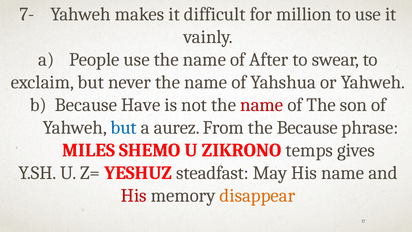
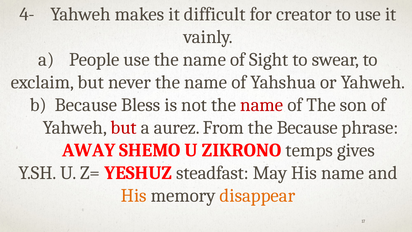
7-: 7- -> 4-
million: million -> creator
After: After -> Sight
Have: Have -> Bless
but at (124, 127) colour: blue -> red
MILES: MILES -> AWAY
His at (134, 195) colour: red -> orange
